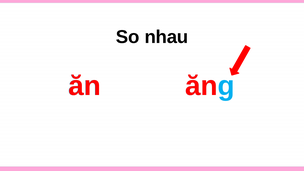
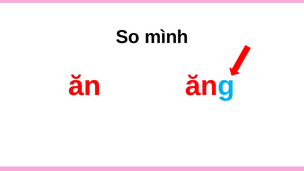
nhau: nhau -> mình
